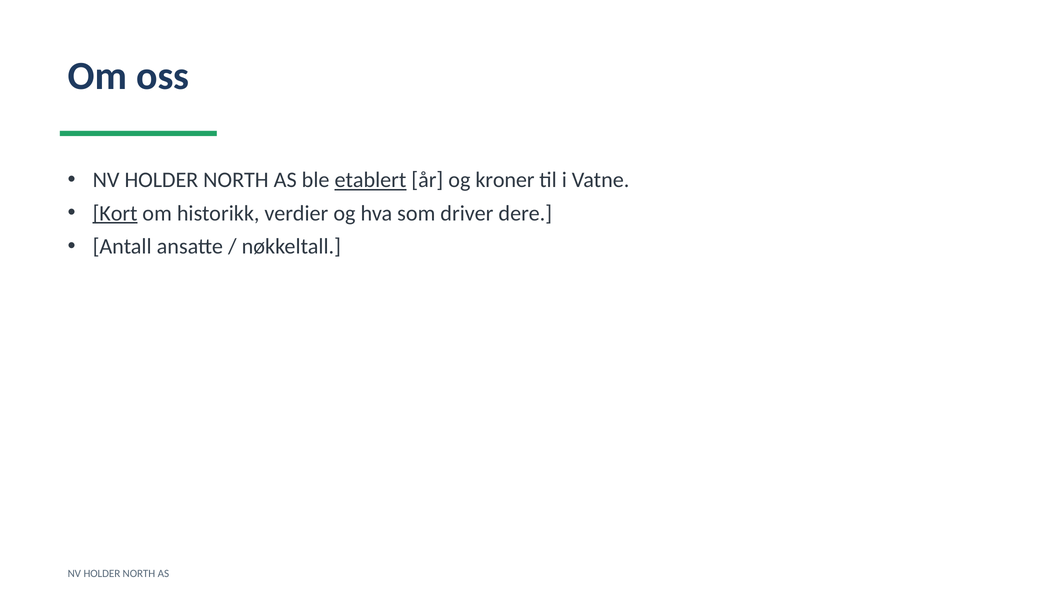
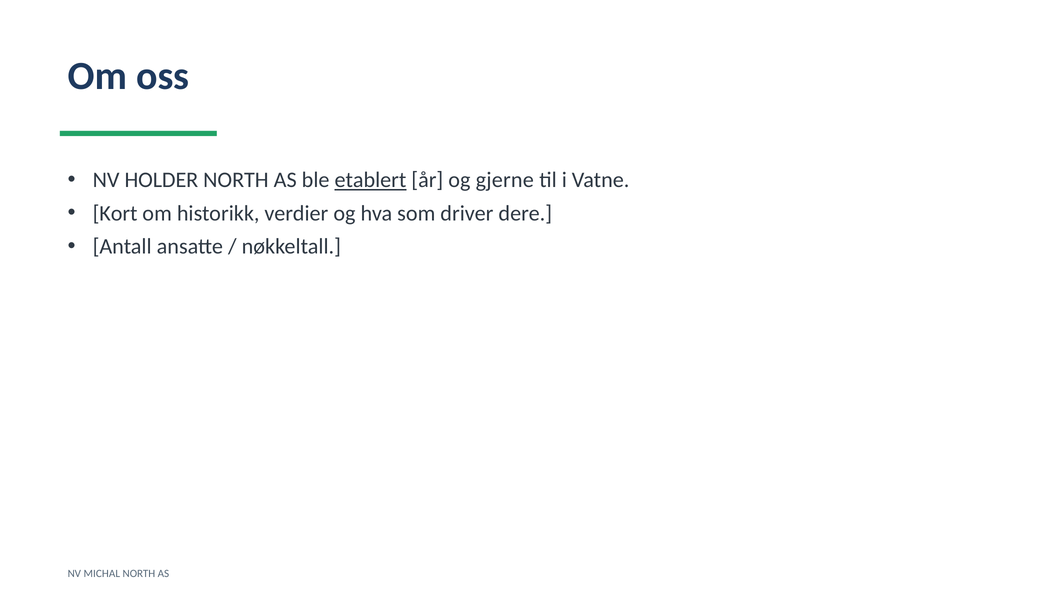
kroner: kroner -> gjerne
Kort underline: present -> none
HOLDER at (102, 574): HOLDER -> MICHAL
